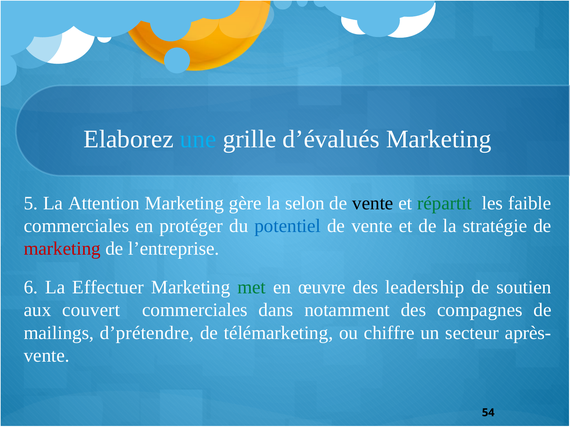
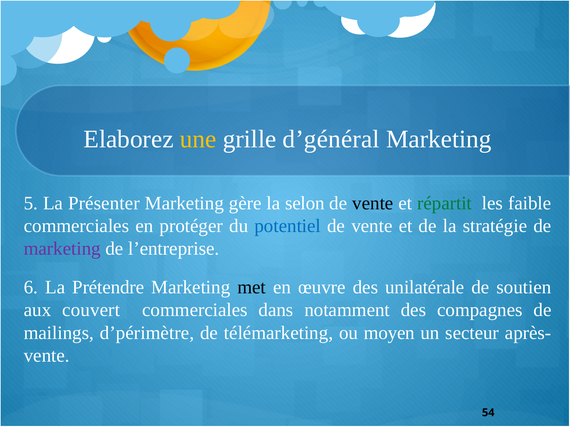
une colour: light blue -> yellow
d’évalués: d’évalués -> d’général
Attention: Attention -> Présenter
marketing at (62, 249) colour: red -> purple
Effectuer: Effectuer -> Prétendre
met colour: green -> black
leadership: leadership -> unilatérale
d’prétendre: d’prétendre -> d’périmètre
chiffre: chiffre -> moyen
